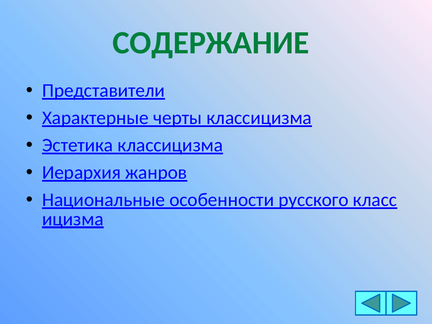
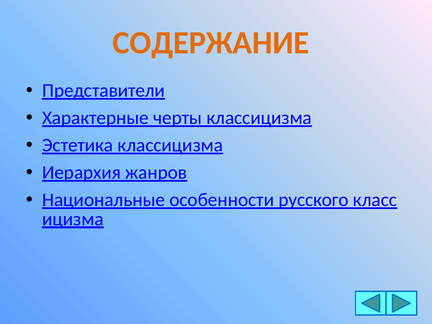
СОДЕРЖАНИЕ colour: green -> orange
